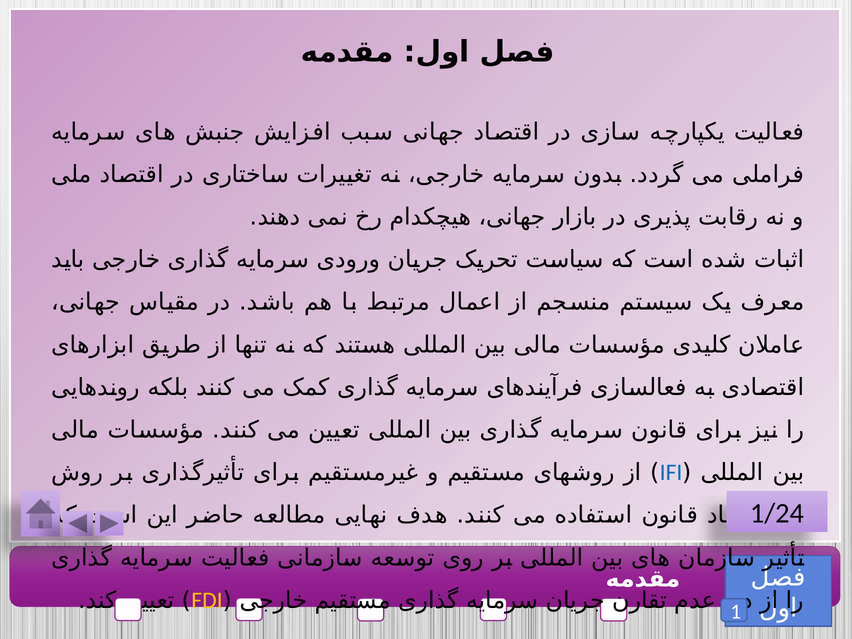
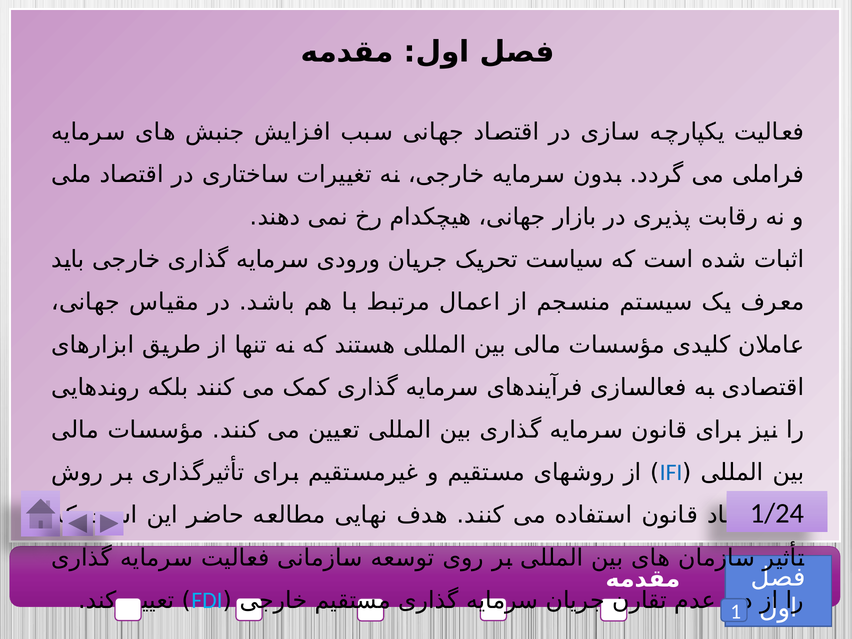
FDI colour: yellow -> light blue
